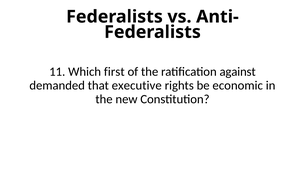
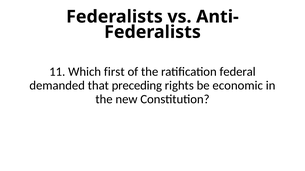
against: against -> federal
executive: executive -> preceding
